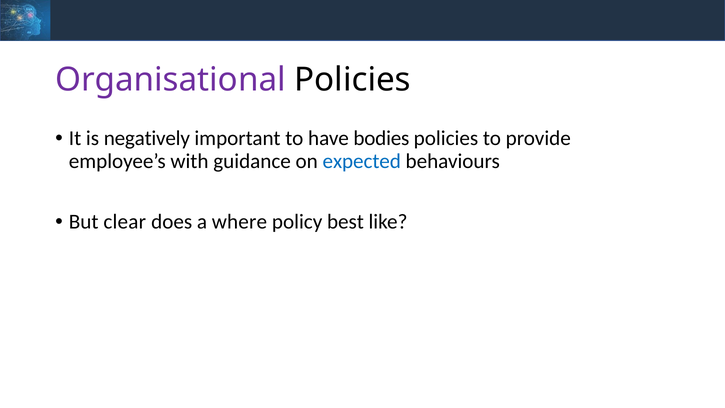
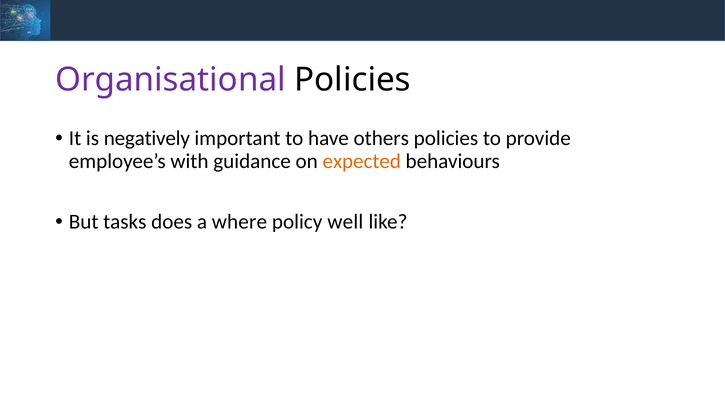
bodies: bodies -> others
expected colour: blue -> orange
clear: clear -> tasks
best: best -> well
